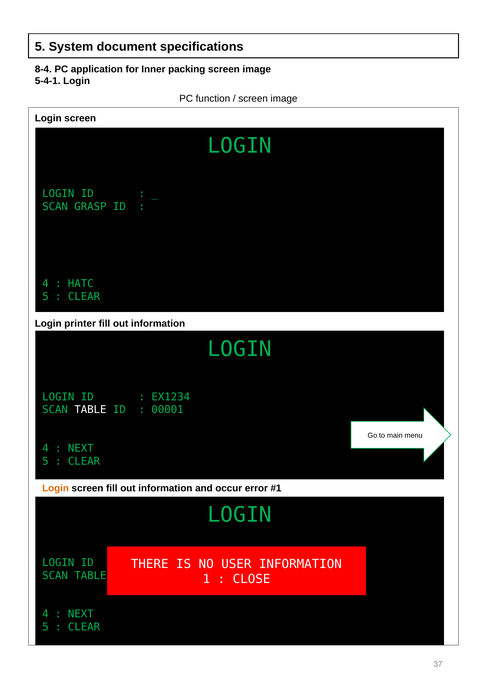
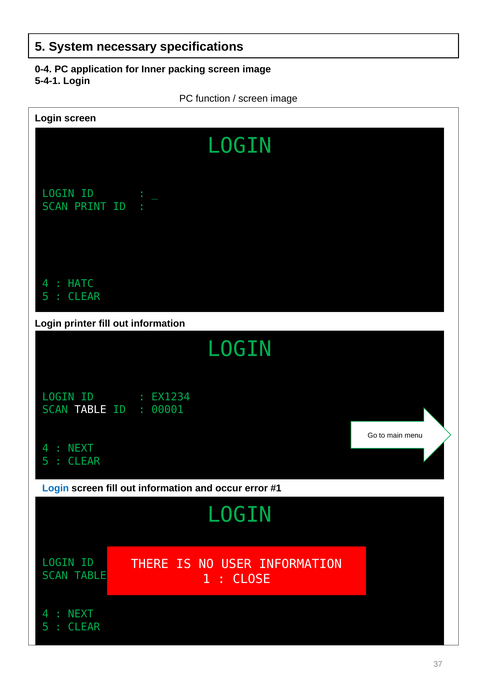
document: document -> necessary
8-4: 8-4 -> 0-4
GRASP: GRASP -> PRINT
Login at (56, 489) colour: orange -> blue
